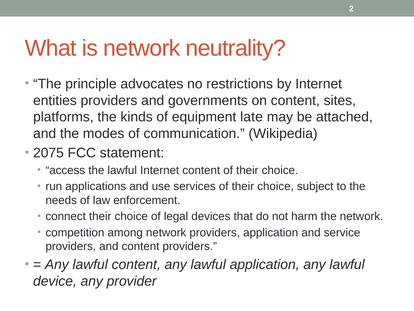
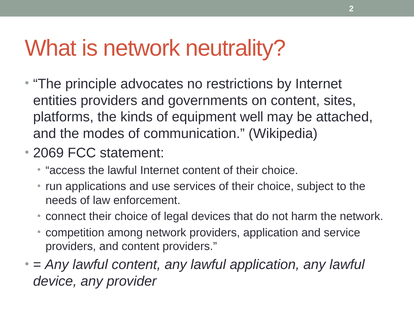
late: late -> well
2075: 2075 -> 2069
